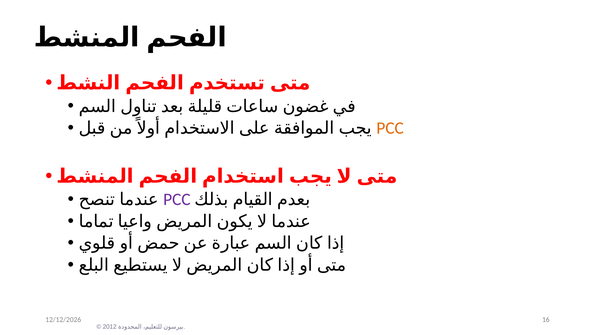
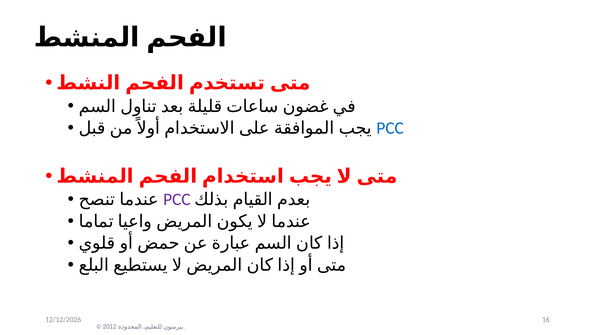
PCC at (390, 128) colour: orange -> blue
